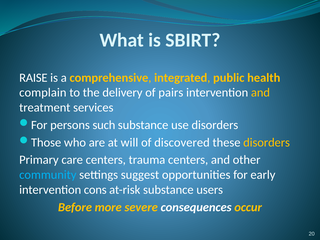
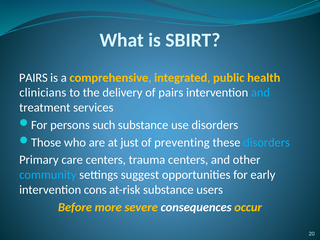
RAISE at (33, 78): RAISE -> PAIRS
complain: complain -> clinicians
and at (260, 93) colour: yellow -> light blue
will: will -> just
discovered: discovered -> preventing
disorders at (267, 142) colour: yellow -> light blue
